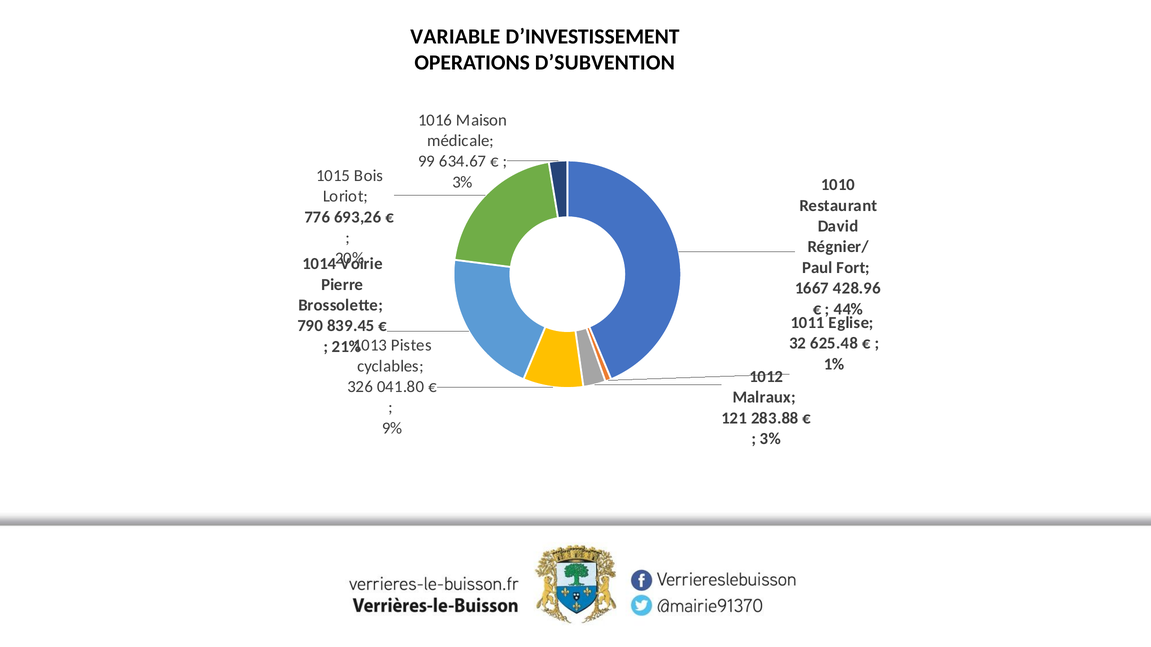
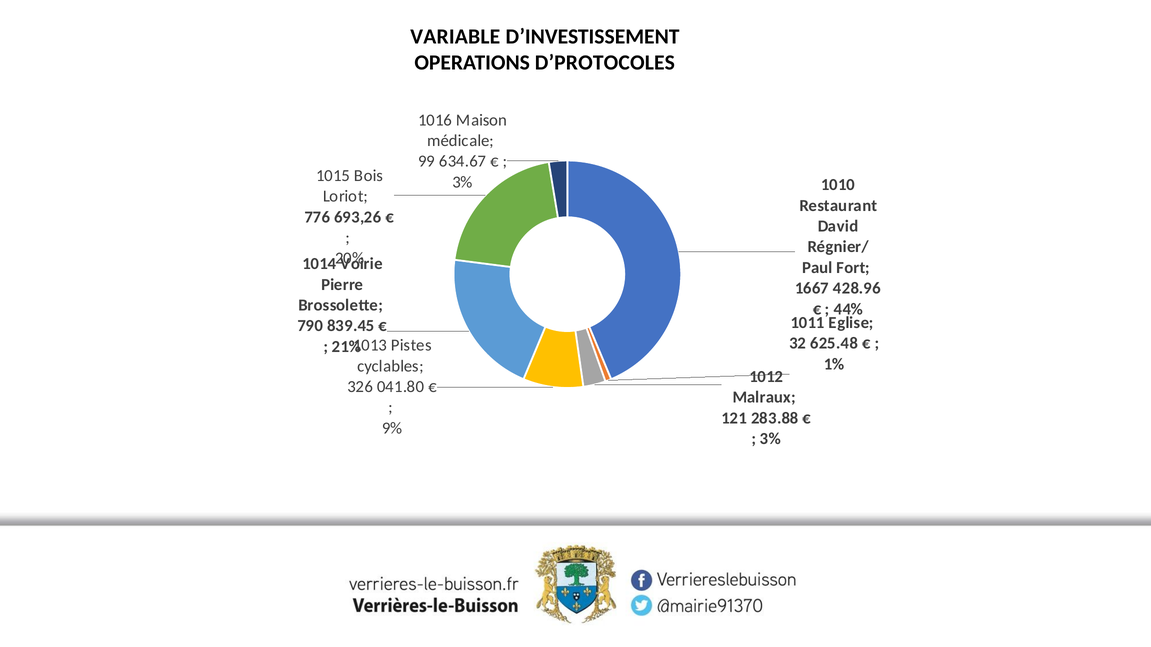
D’SUBVENTION: D’SUBVENTION -> D’PROTOCOLES
